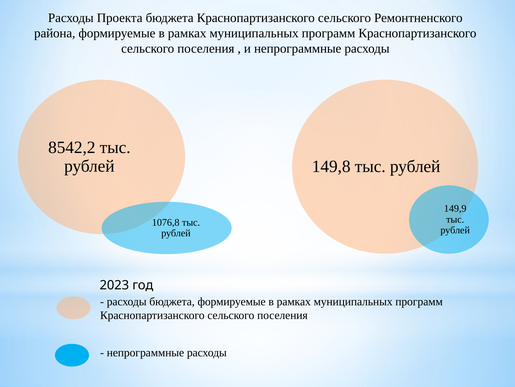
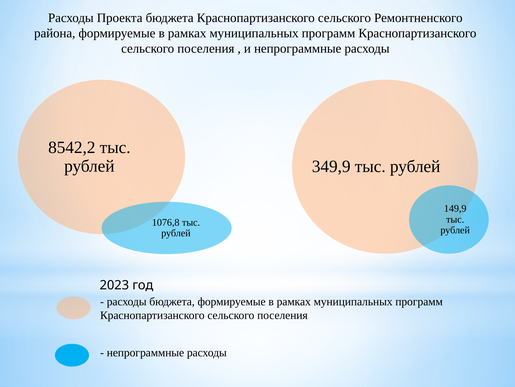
149,8: 149,8 -> 349,9
